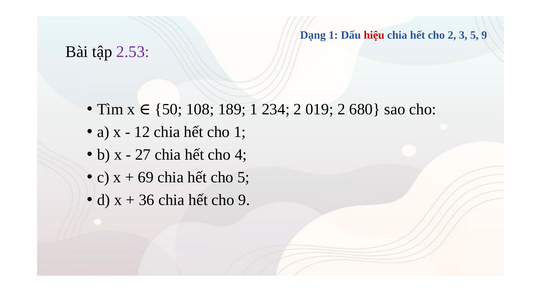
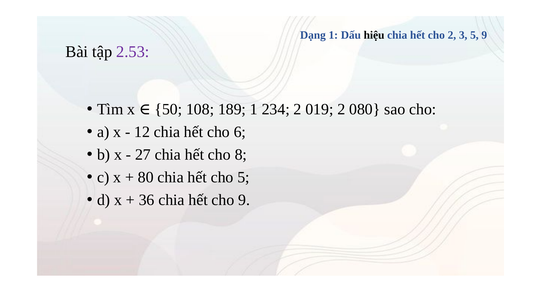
hiệu colour: red -> black
680: 680 -> 080
cho 1: 1 -> 6
4: 4 -> 8
69: 69 -> 80
